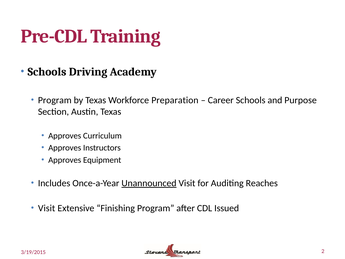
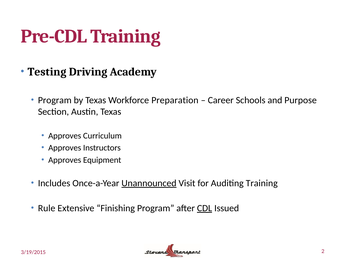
Schools at (47, 72): Schools -> Testing
Auditing Reaches: Reaches -> Training
Visit at (47, 208): Visit -> Rule
CDL underline: none -> present
